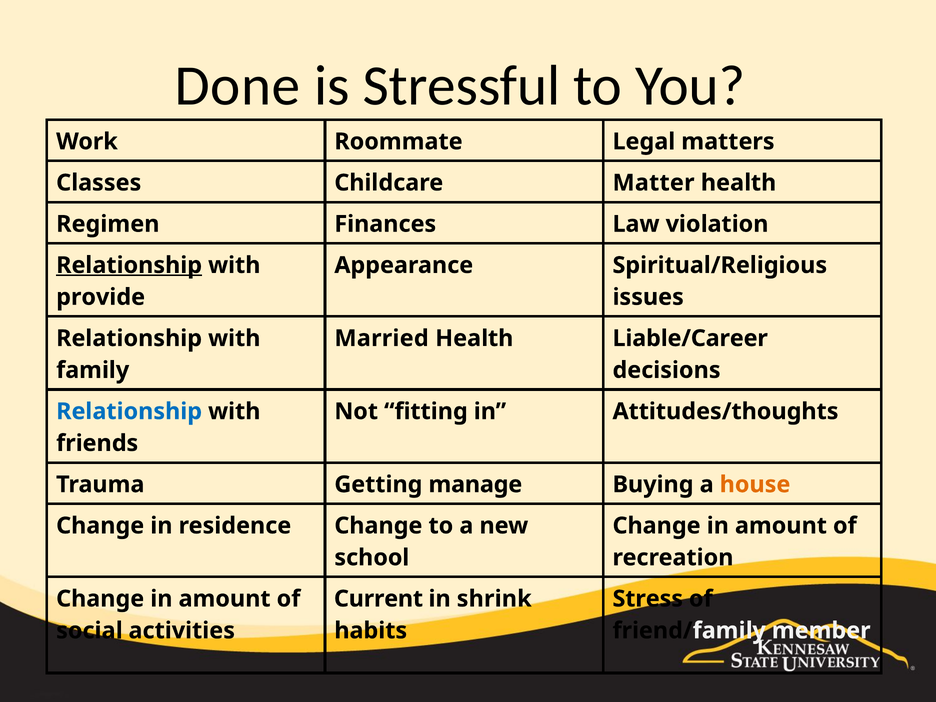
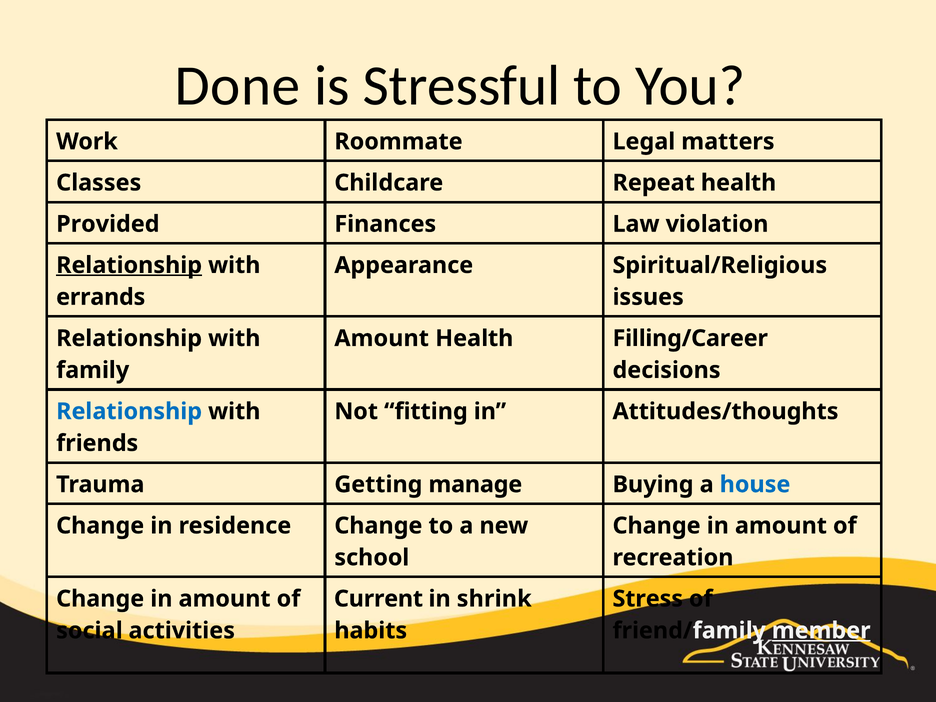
Matter: Matter -> Repeat
Regimen: Regimen -> Provided
provide: provide -> errands
Married at (382, 338): Married -> Amount
Liable/Career: Liable/Career -> Filling/Career
house colour: orange -> blue
member underline: none -> present
